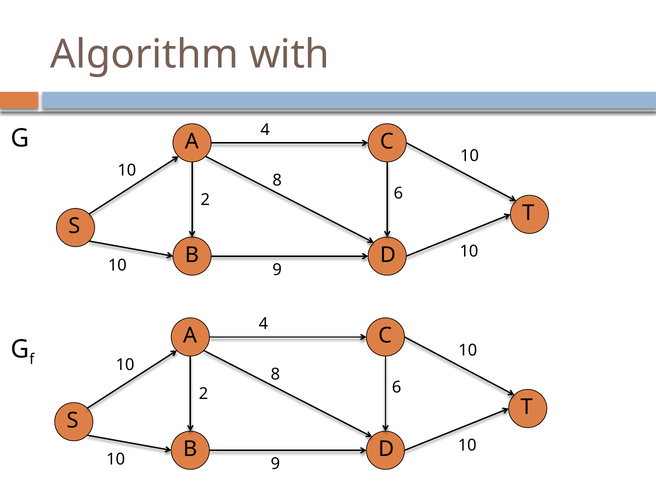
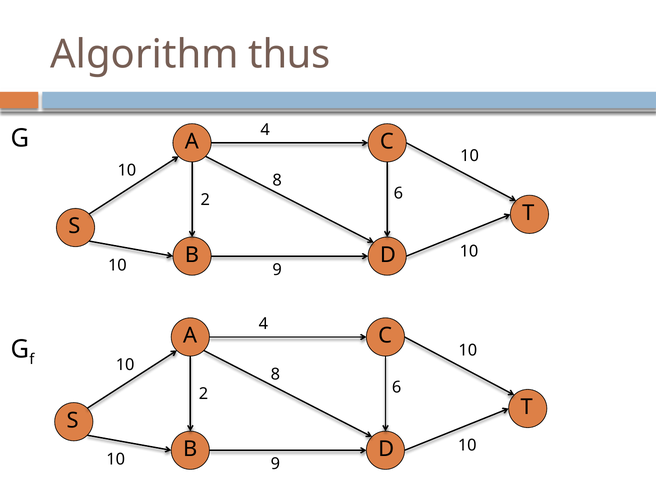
with: with -> thus
